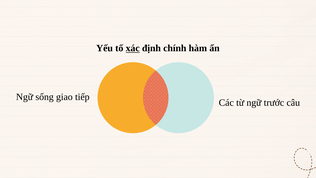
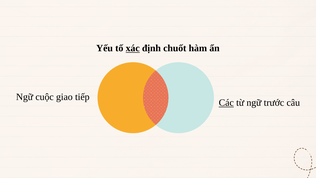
chính: chính -> chuốt
sống: sống -> cuộc
Các underline: none -> present
